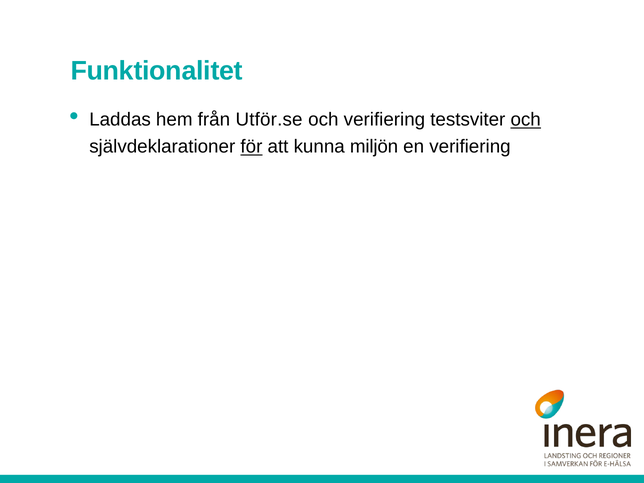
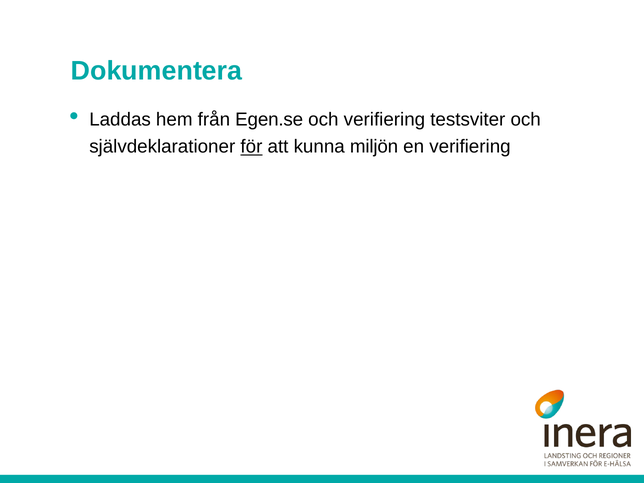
Funktionalitet: Funktionalitet -> Dokumentera
Utför.se: Utför.se -> Egen.se
och at (526, 120) underline: present -> none
